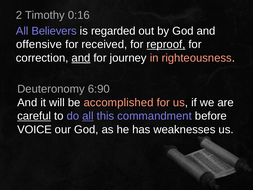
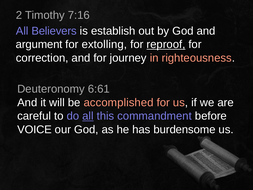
0:16: 0:16 -> 7:16
regarded: regarded -> establish
offensive: offensive -> argument
received: received -> extolling
and at (81, 58) underline: present -> none
6:90: 6:90 -> 6:61
careful underline: present -> none
weaknesses: weaknesses -> burdensome
